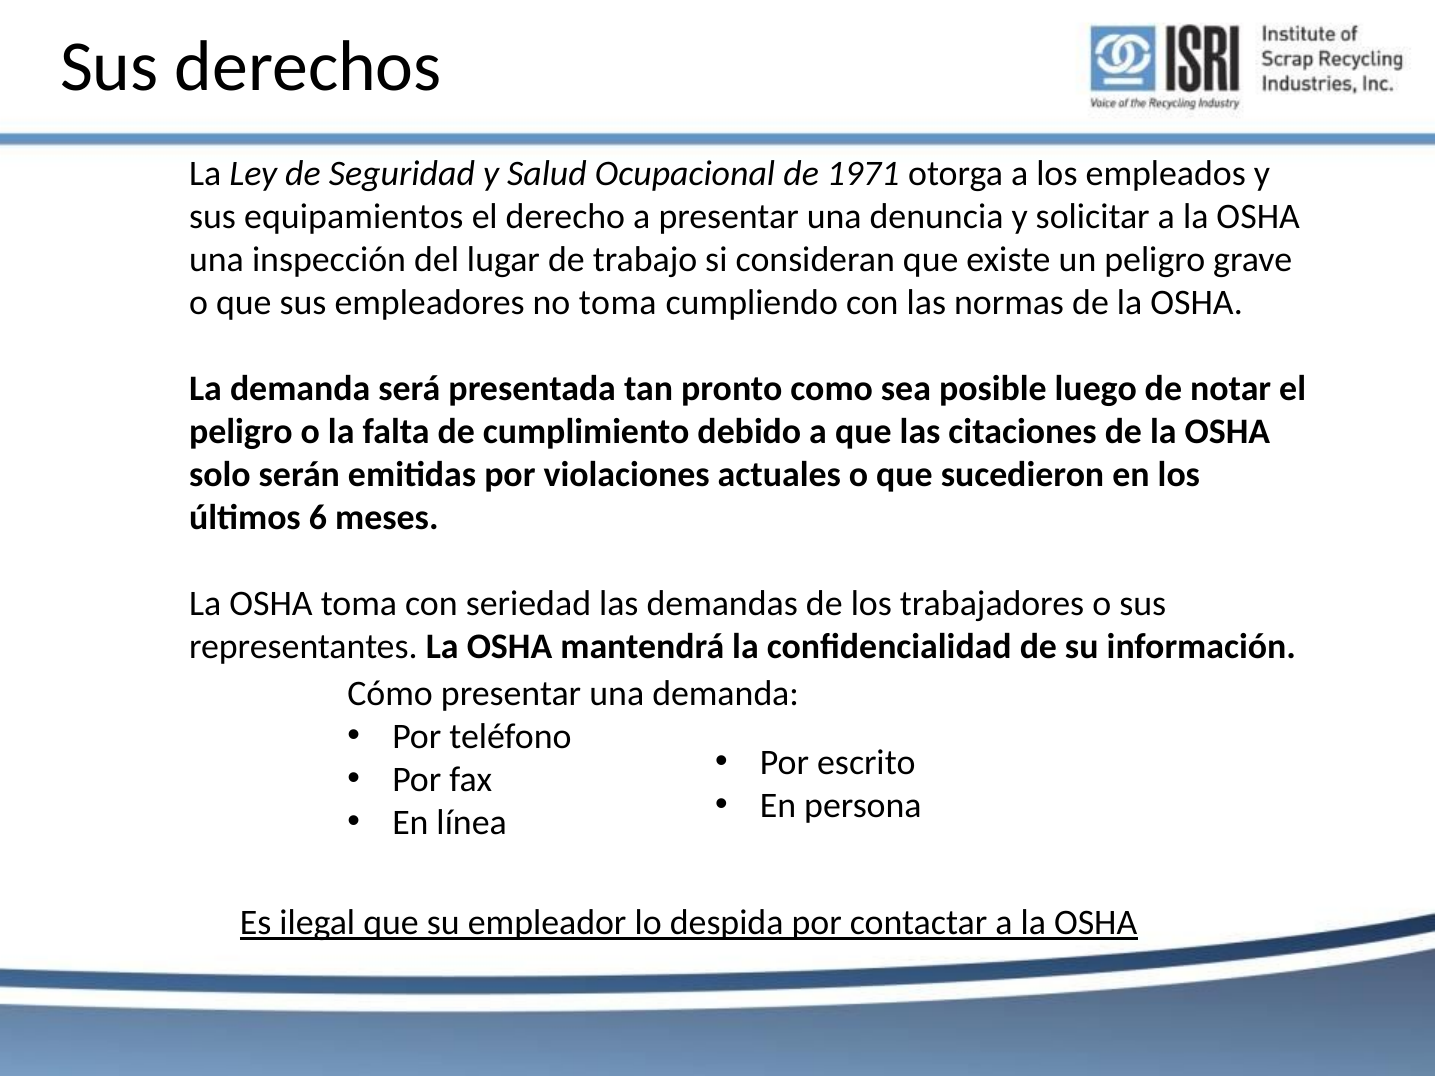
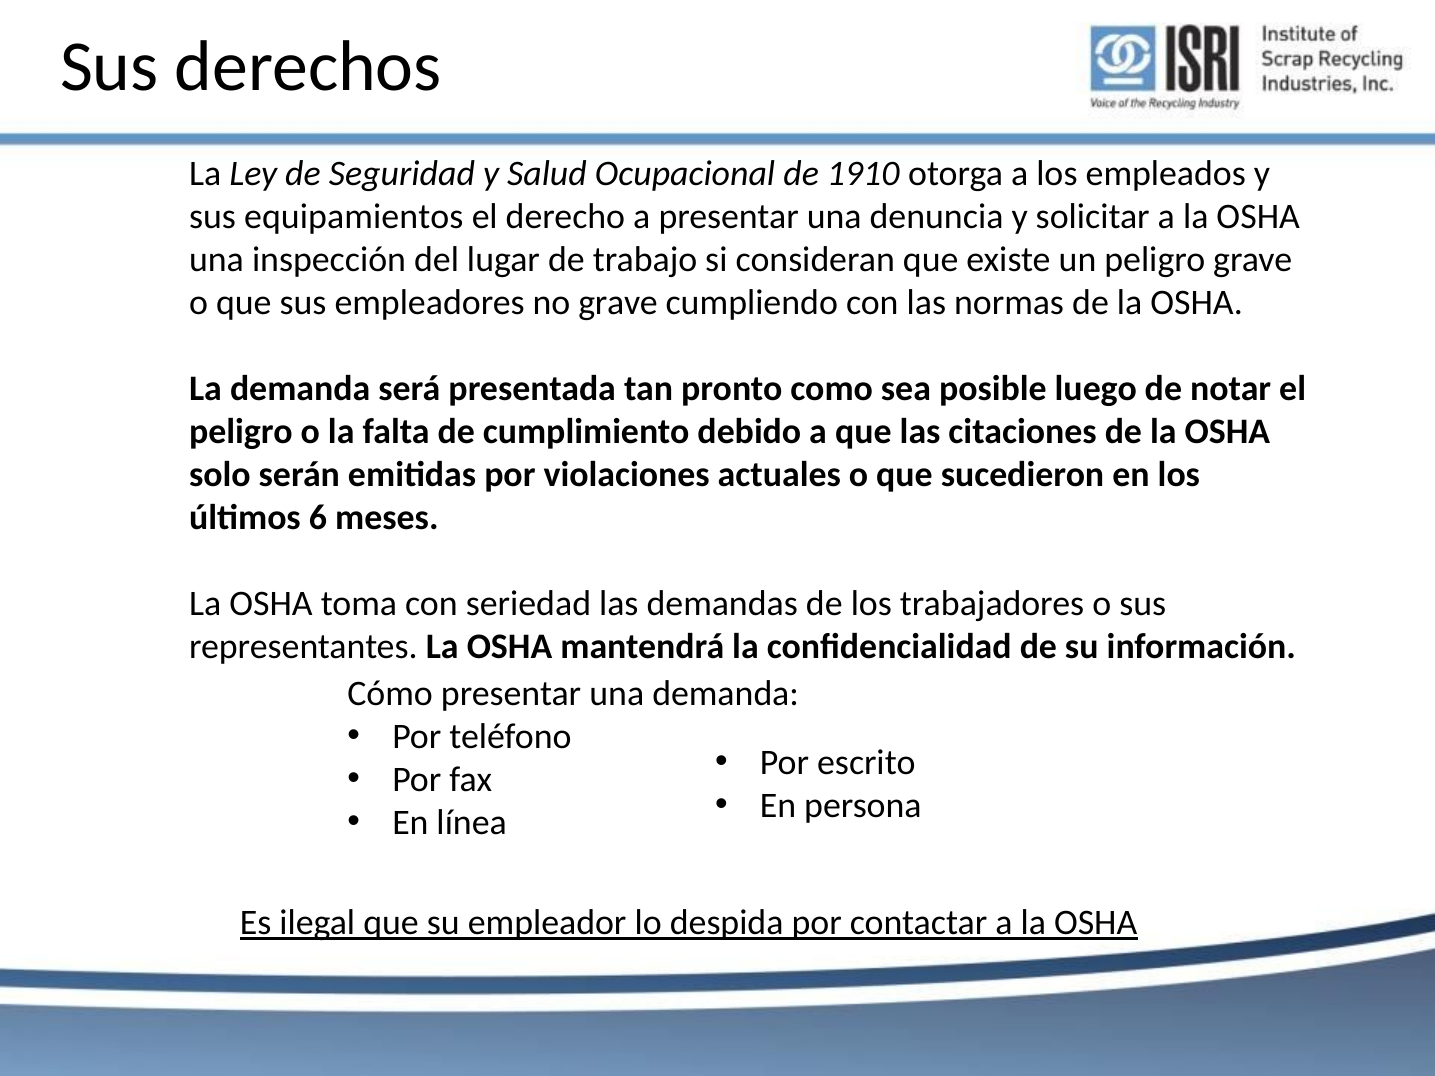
1971: 1971 -> 1910
no toma: toma -> grave
